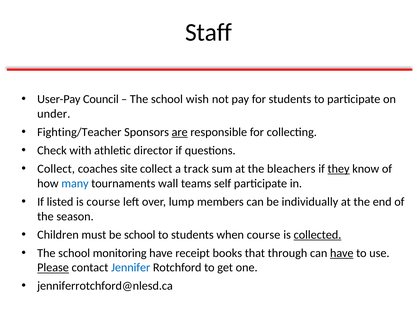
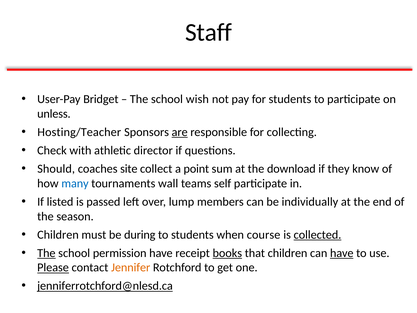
Council: Council -> Bridget
under: under -> unless
Fighting/Teacher: Fighting/Teacher -> Hosting/Teacher
Collect at (56, 169): Collect -> Should
track: track -> point
bleachers: bleachers -> download
they underline: present -> none
is course: course -> passed
be school: school -> during
The at (46, 253) underline: none -> present
monitoring: monitoring -> permission
books underline: none -> present
that through: through -> children
Jennifer colour: blue -> orange
jenniferrotchford@nlesd.ca underline: none -> present
